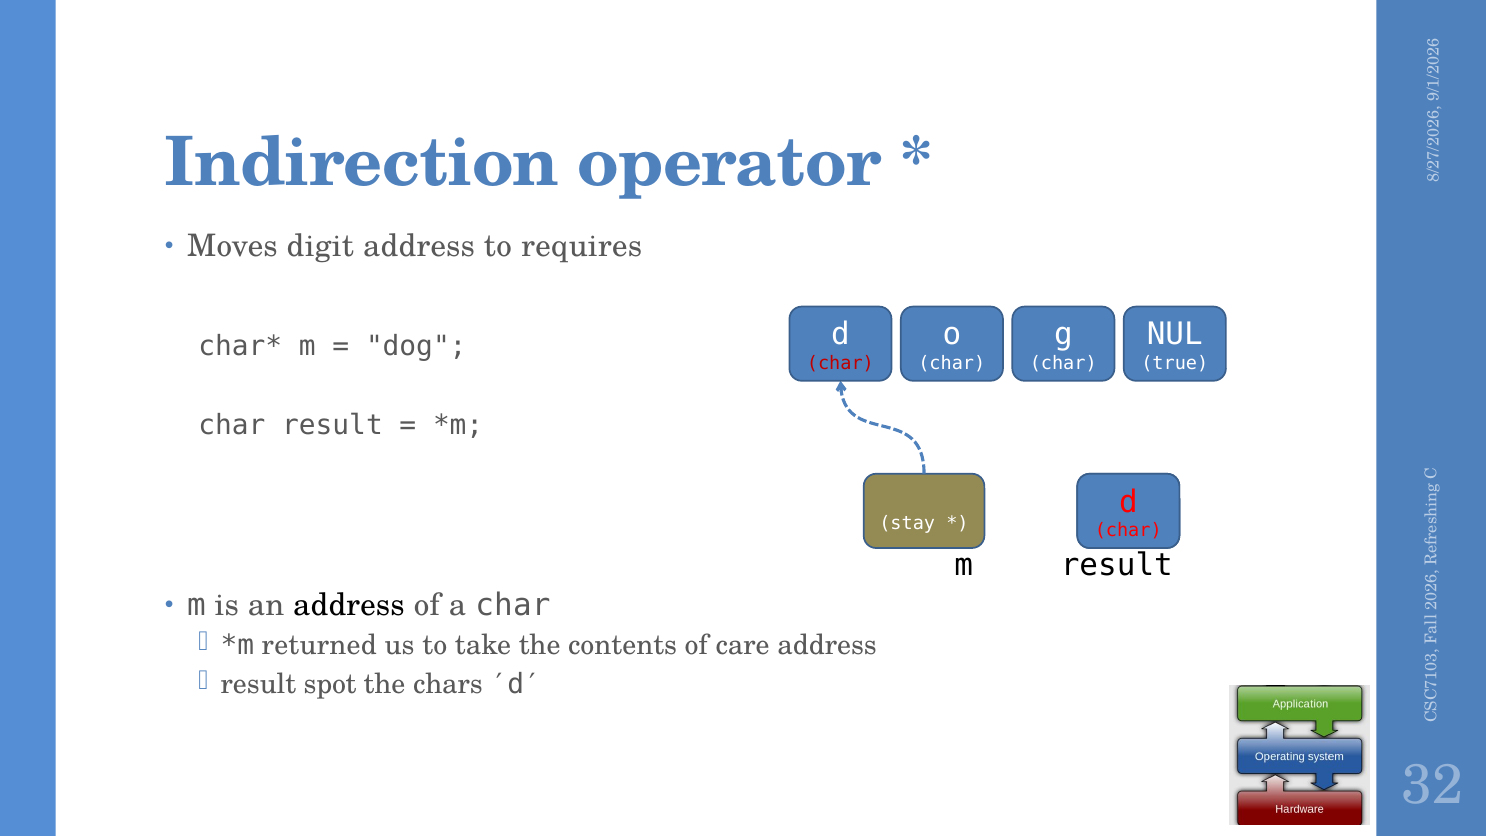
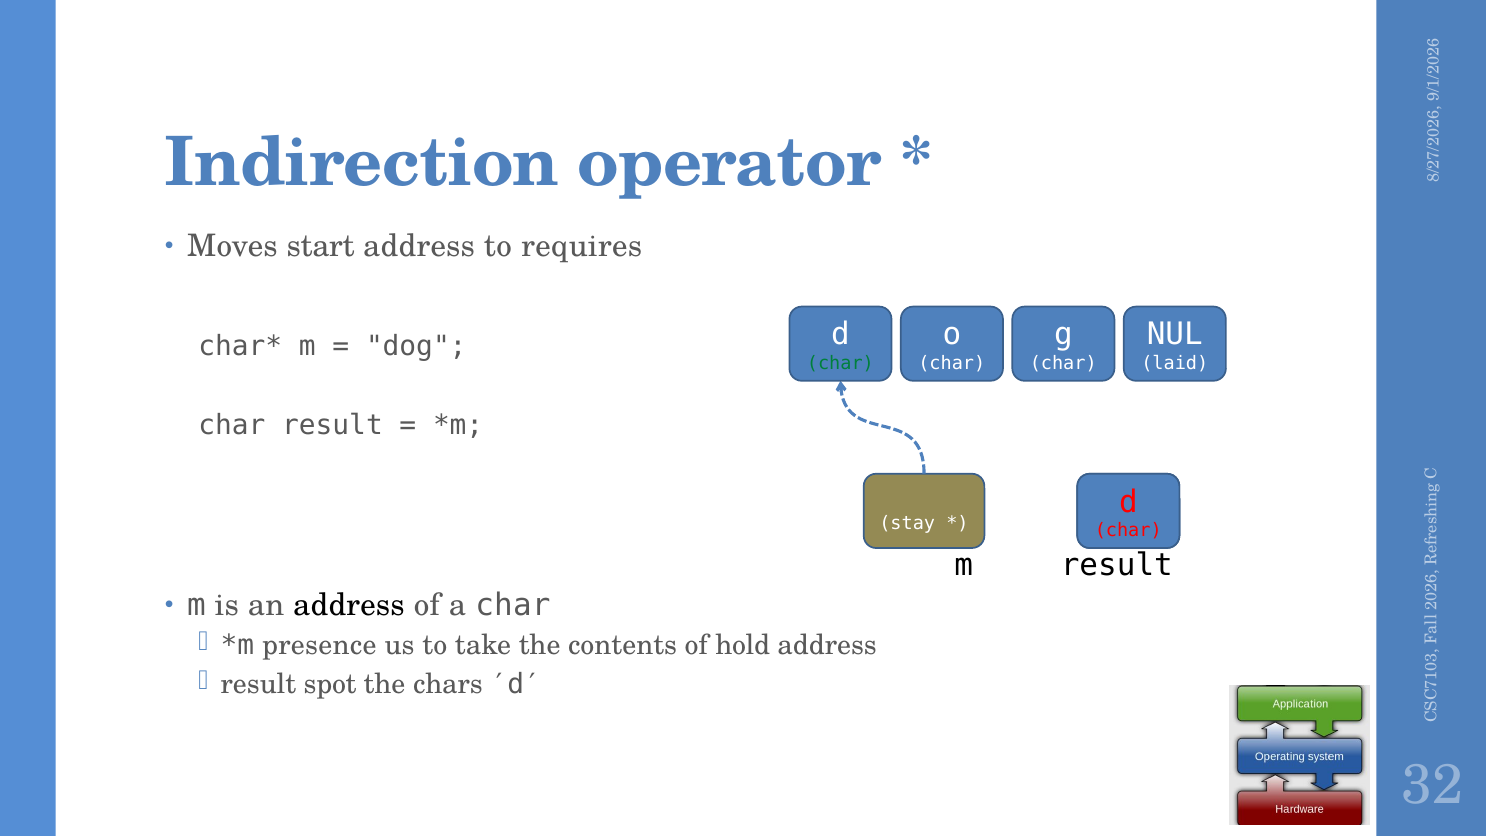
digit: digit -> start
char at (840, 363) colour: red -> green
true: true -> laid
returned: returned -> presence
care: care -> hold
